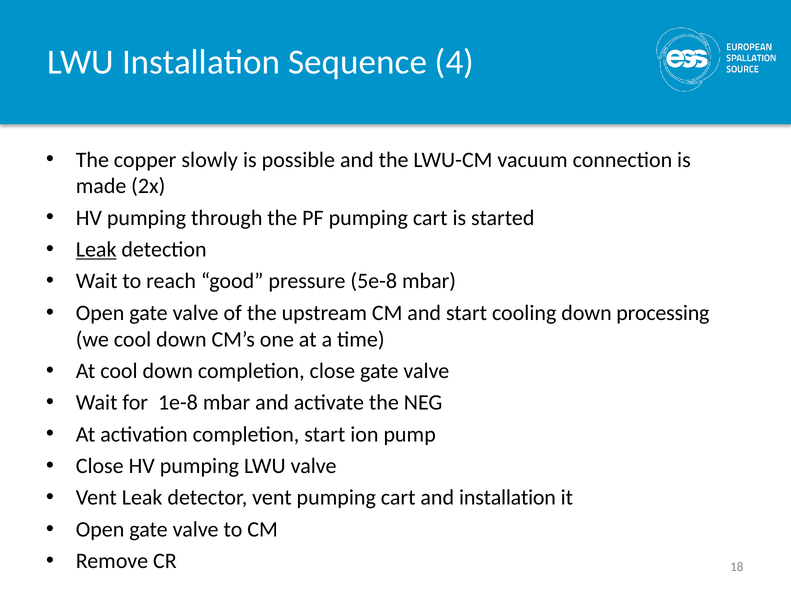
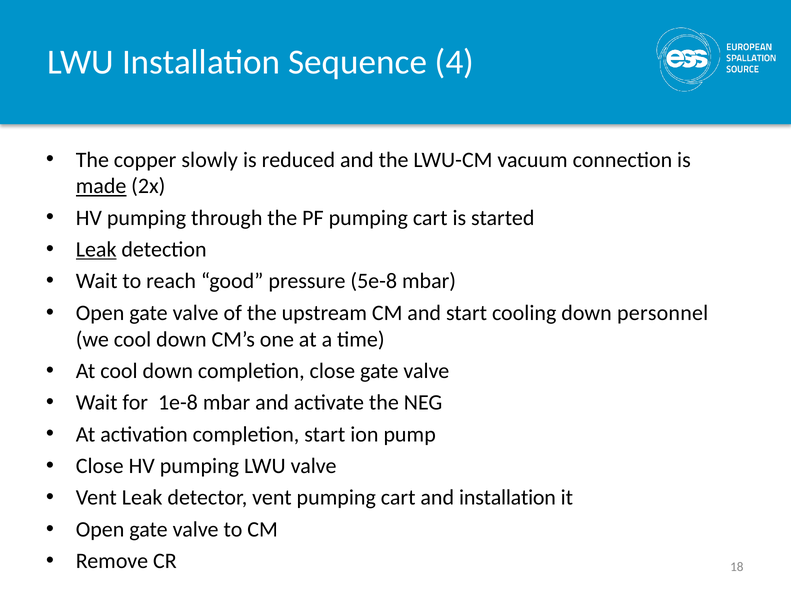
possible: possible -> reduced
made underline: none -> present
processing: processing -> personnel
